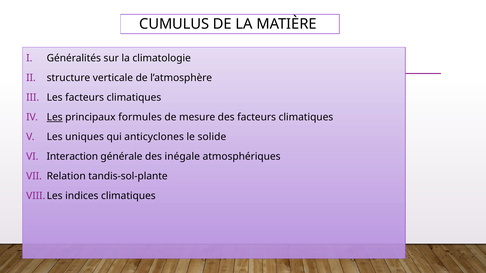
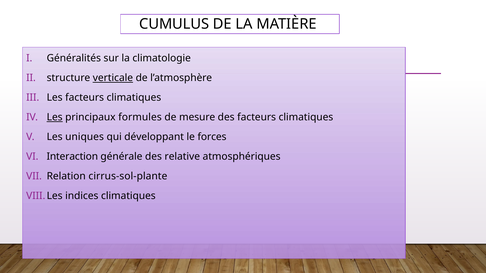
verticale underline: none -> present
anticyclones: anticyclones -> développant
solide: solide -> forces
inégale: inégale -> relative
tandis-sol-plante: tandis-sol-plante -> cirrus-sol-plante
